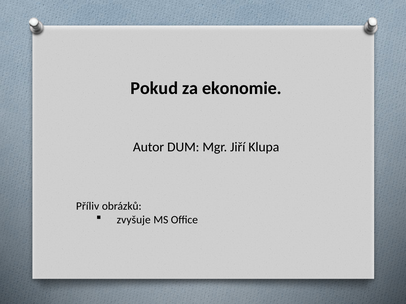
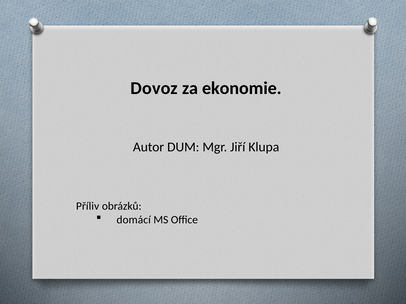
Pokud: Pokud -> Dovoz
zvyšuje: zvyšuje -> domácí
